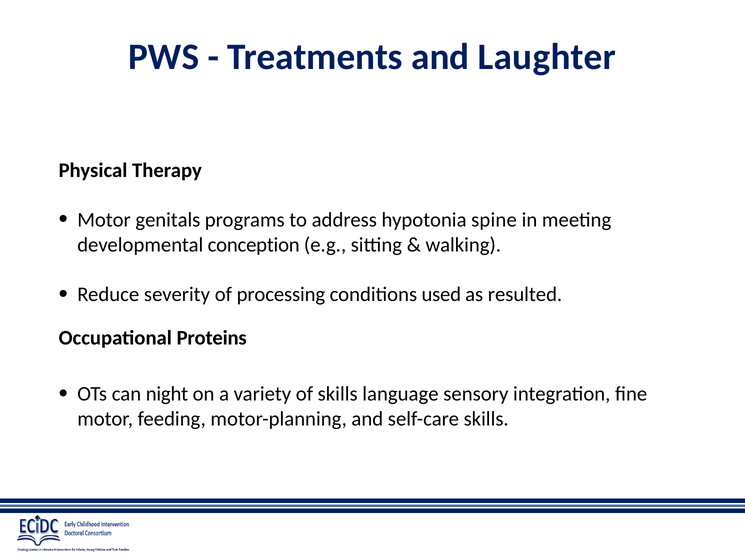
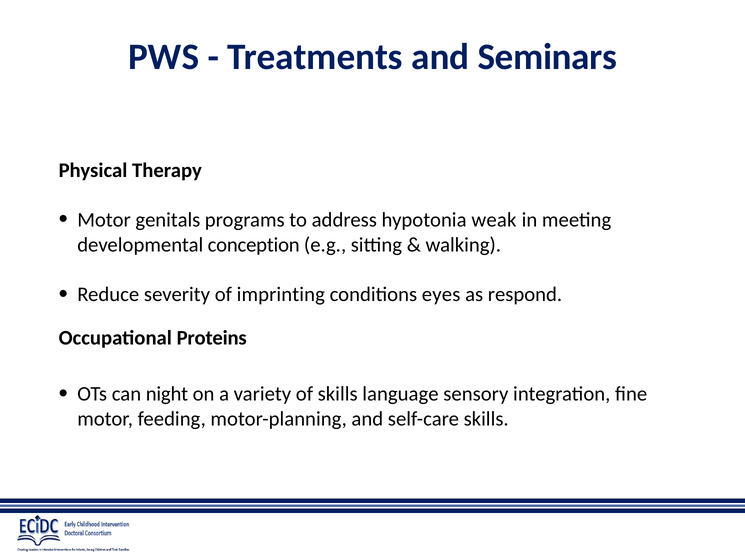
Laughter: Laughter -> Seminars
spine: spine -> weak
processing: processing -> imprinting
used: used -> eyes
resulted: resulted -> respond
